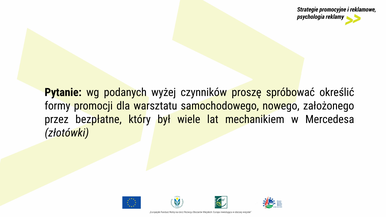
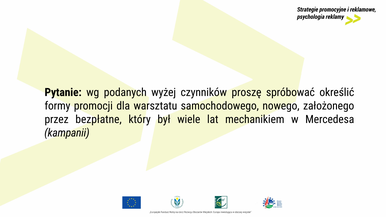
złotówki: złotówki -> kampanii
